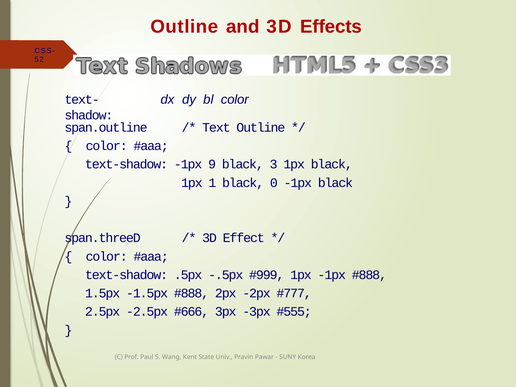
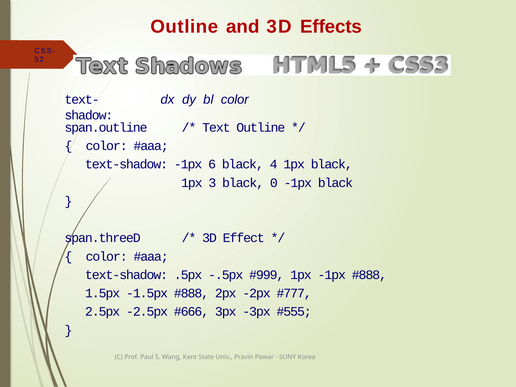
9: 9 -> 6
3: 3 -> 4
1: 1 -> 3
